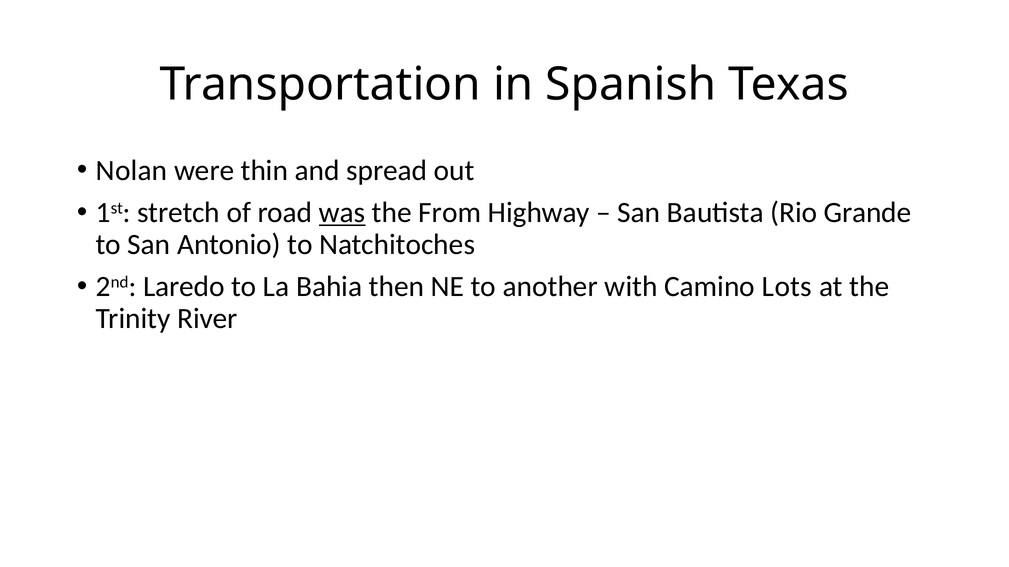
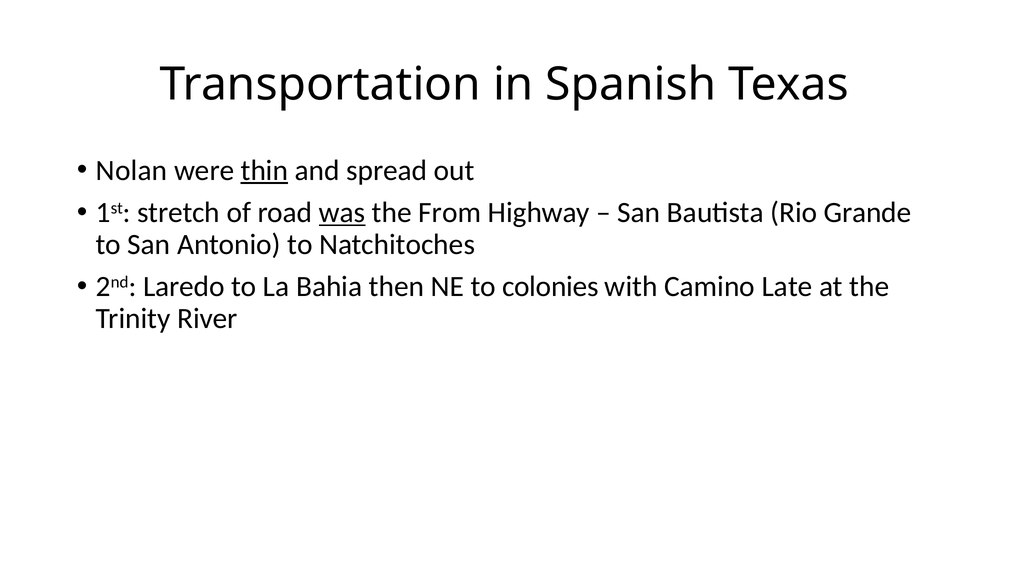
thin underline: none -> present
another: another -> colonies
Lots: Lots -> Late
